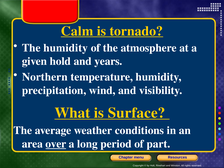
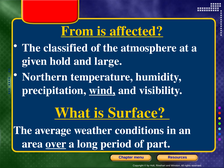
Calm: Calm -> From
tornado: tornado -> affected
The humidity: humidity -> classified
years: years -> large
wind underline: none -> present
